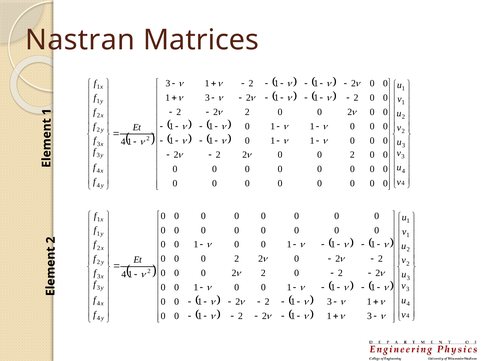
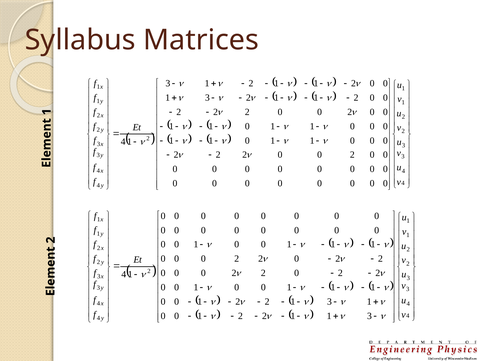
Nastran: Nastran -> Syllabus
